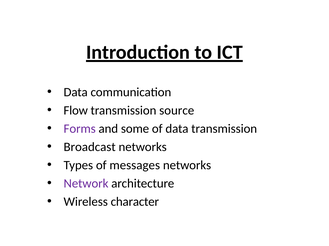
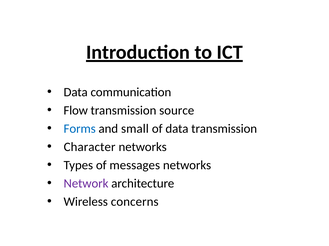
Forms colour: purple -> blue
some: some -> small
Broadcast: Broadcast -> Character
character: character -> concerns
